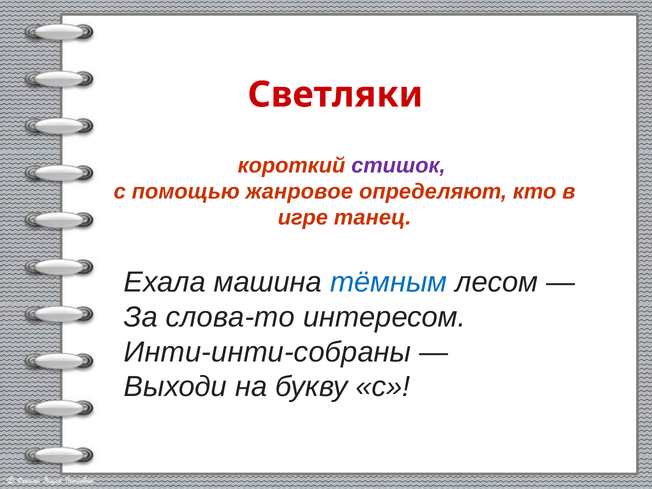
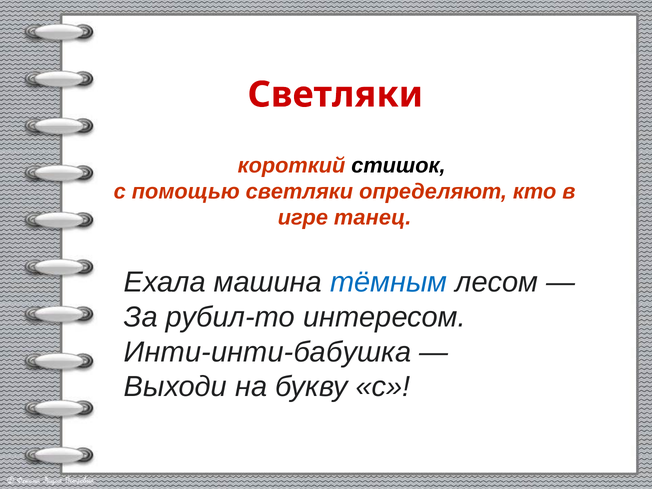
стишок colour: purple -> black
помощью жанровое: жанровое -> светляки
слова-то: слова-то -> рубил-то
Инти-инти-собраны: Инти-инти-собраны -> Инти-инти-бабушка
